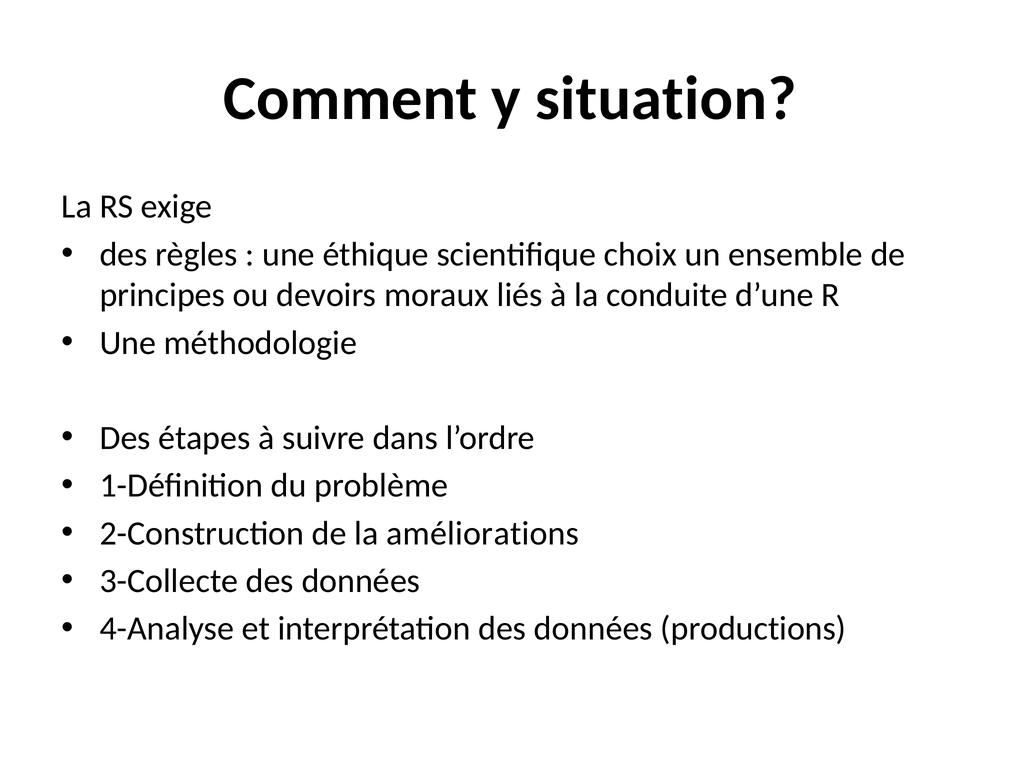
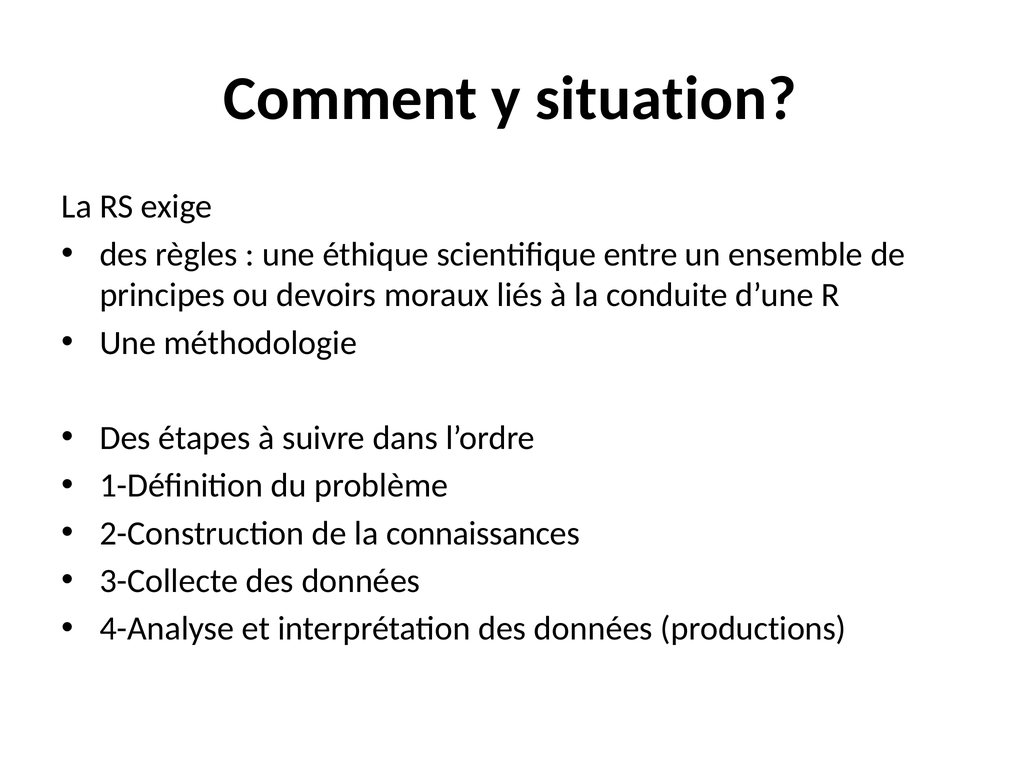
choix: choix -> entre
améliorations: améliorations -> connaissances
